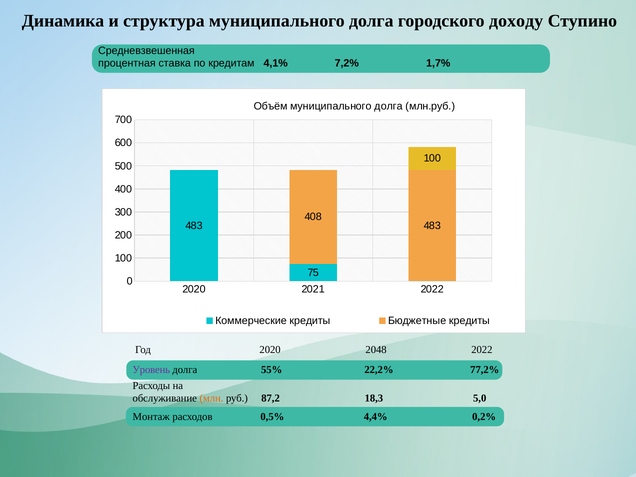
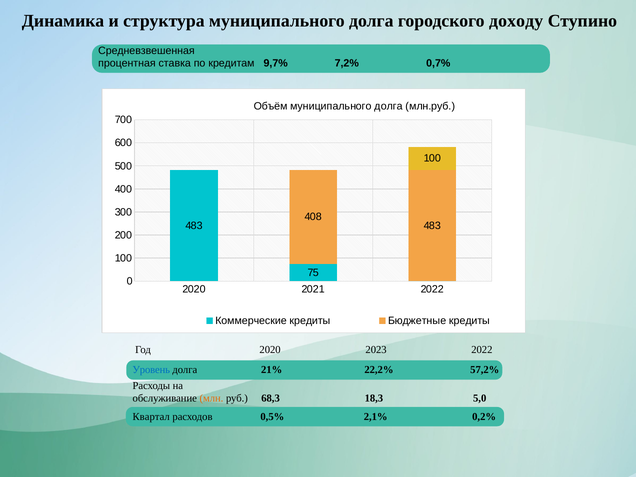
4,1%: 4,1% -> 9,7%
1,7%: 1,7% -> 0,7%
2048: 2048 -> 2023
Уровень colour: purple -> blue
55%: 55% -> 21%
77,2%: 77,2% -> 57,2%
87,2: 87,2 -> 68,3
Монтаж: Монтаж -> Квартал
4,4%: 4,4% -> 2,1%
